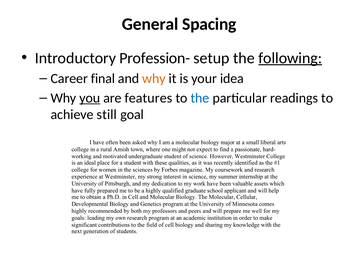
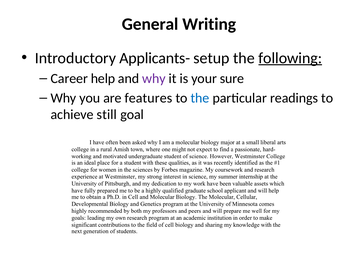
Spacing: Spacing -> Writing
Profession-: Profession- -> Applicants-
final: final -> help
why at (154, 79) colour: orange -> purple
idea: idea -> sure
you underline: present -> none
